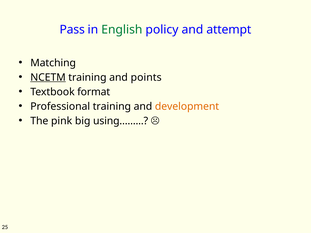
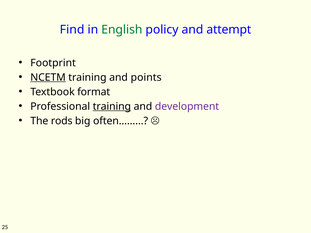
Pass: Pass -> Find
Matching: Matching -> Footprint
training at (112, 106) underline: none -> present
development colour: orange -> purple
pink: pink -> rods
using…: using… -> often…
